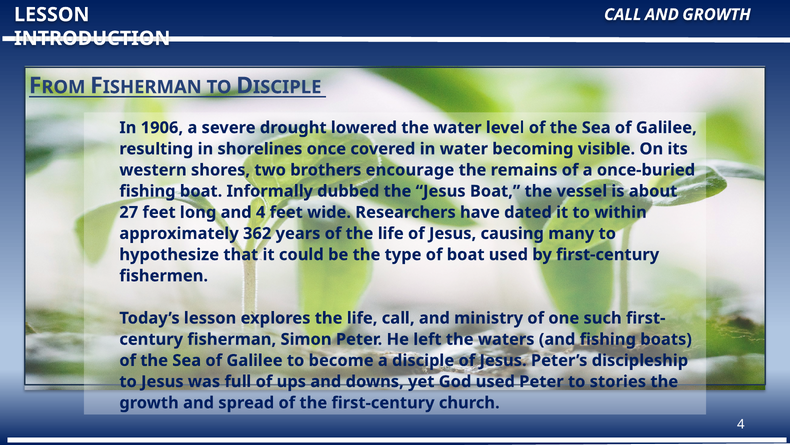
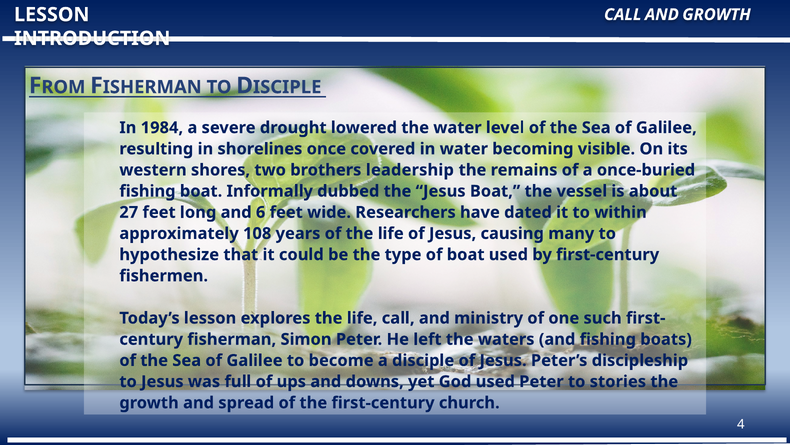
1906: 1906 -> 1984
encourage: encourage -> leadership
and 4: 4 -> 6
362: 362 -> 108
